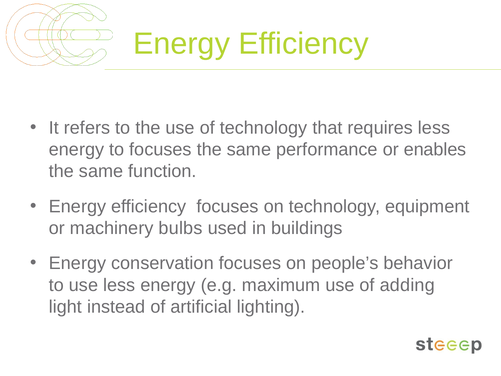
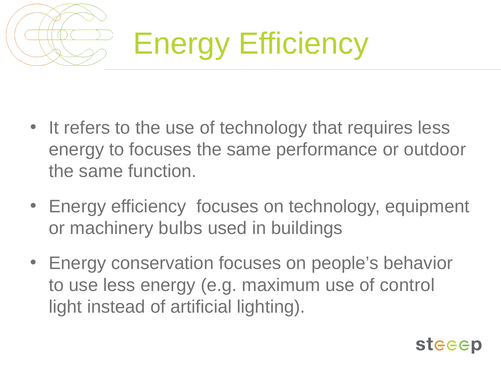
enables: enables -> outdoor
adding: adding -> control
